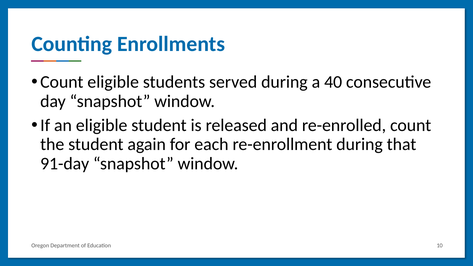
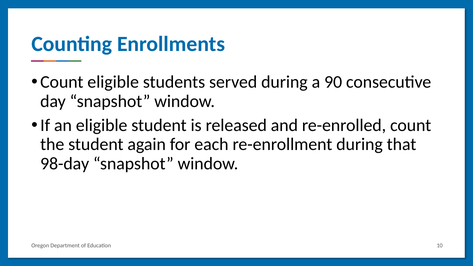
40: 40 -> 90
91-day: 91-day -> 98-day
